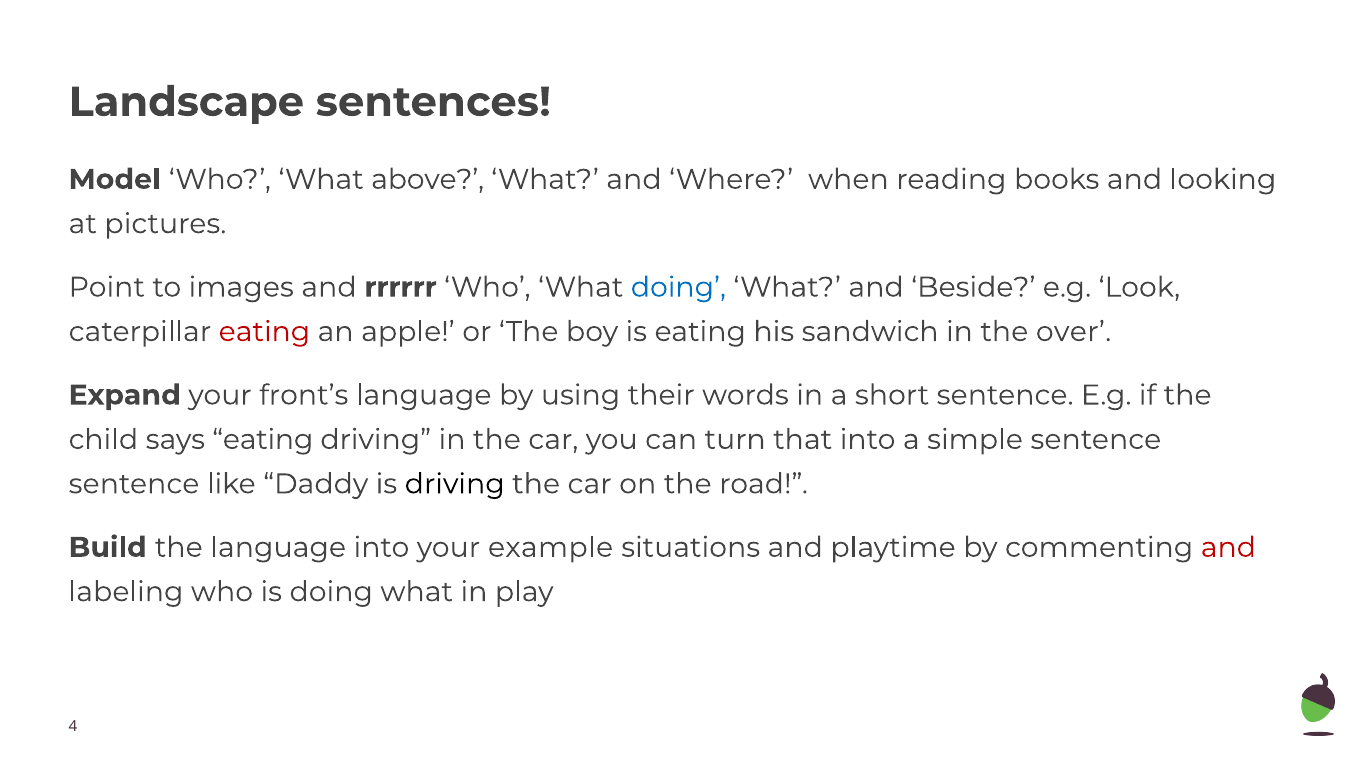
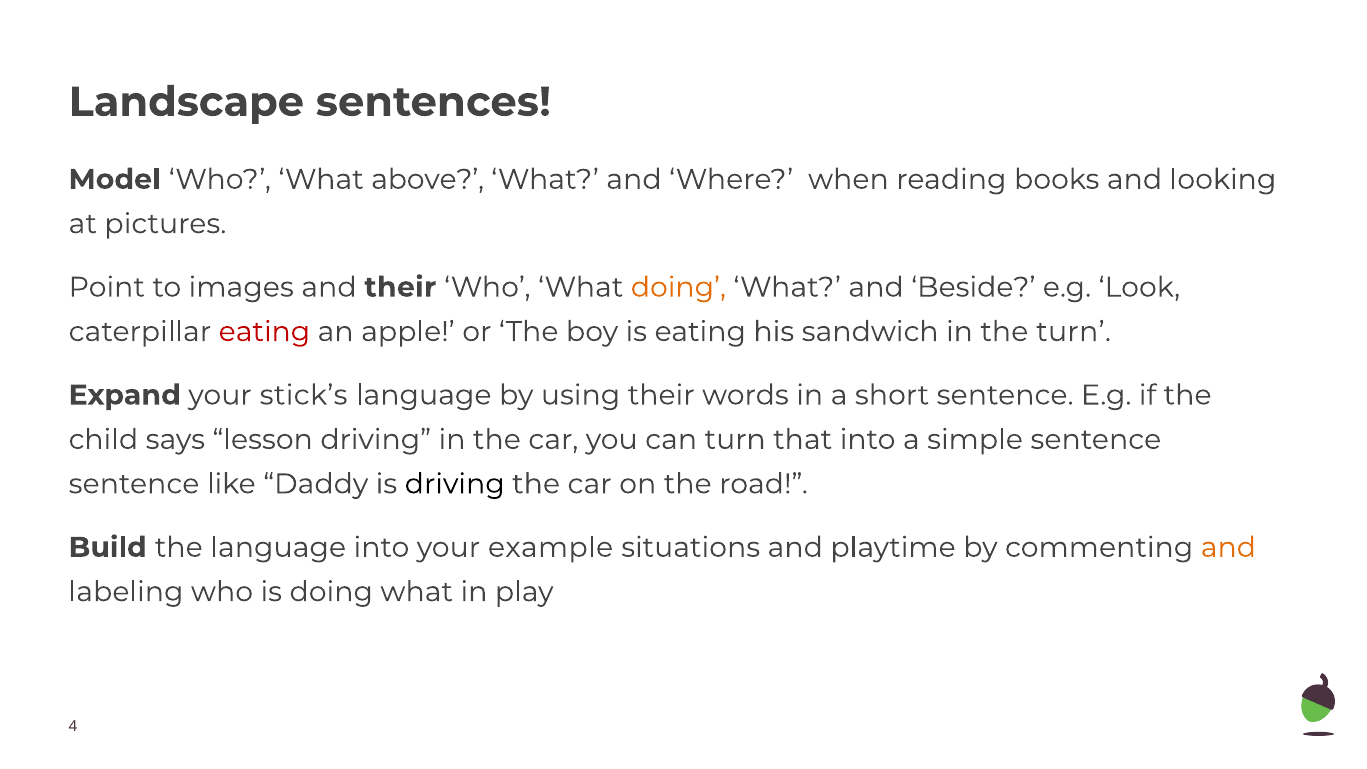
and rrrrrr: rrrrrr -> their
doing at (678, 287) colour: blue -> orange
the over: over -> turn
front’s: front’s -> stick’s
says eating: eating -> lesson
and at (1228, 547) colour: red -> orange
